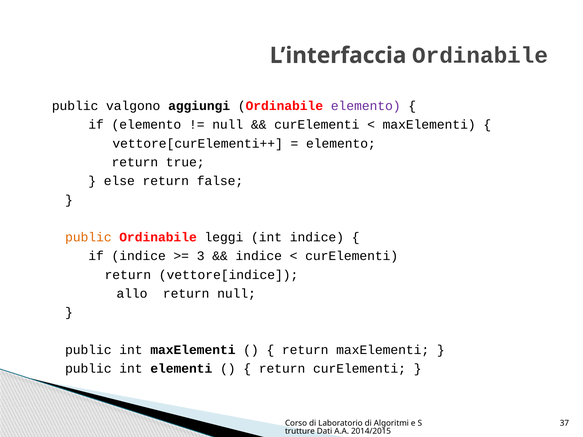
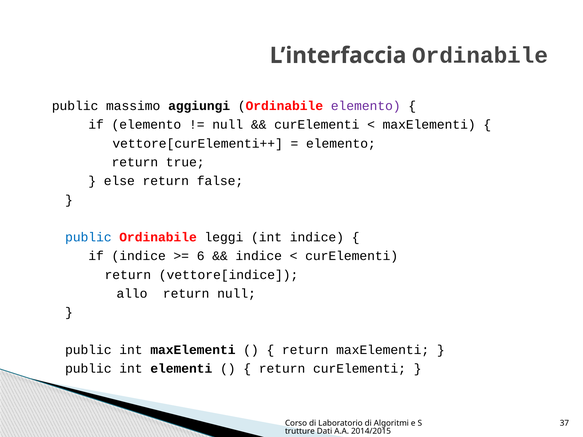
valgono: valgono -> massimo
public at (88, 237) colour: orange -> blue
3: 3 -> 6
